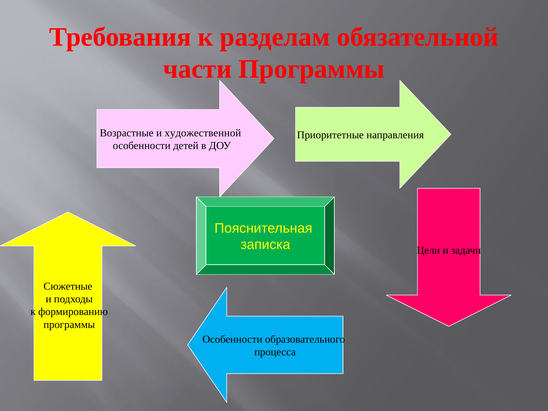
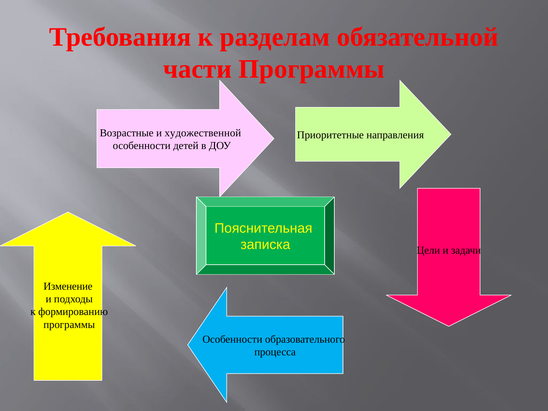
Сюжетные: Сюжетные -> Изменение
